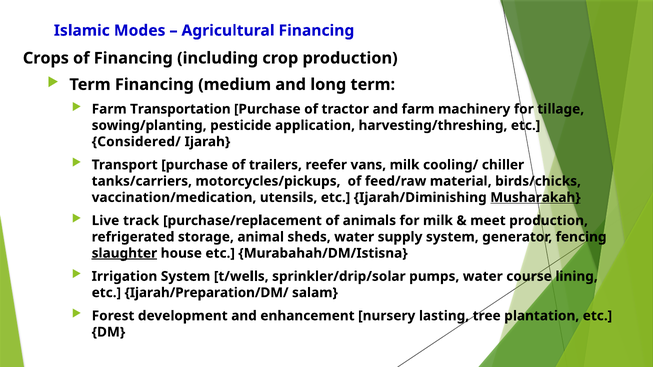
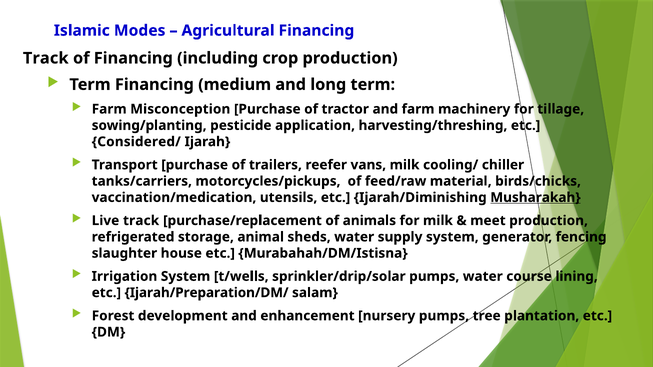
Crops at (46, 58): Crops -> Track
Transportation: Transportation -> Misconception
slaughter underline: present -> none
nursery lasting: lasting -> pumps
